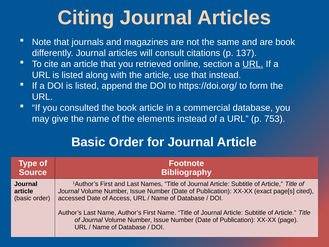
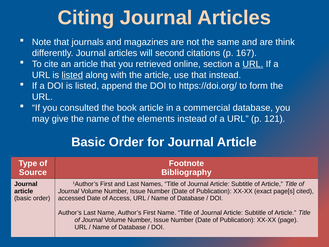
are book: book -> think
consult: consult -> second
137: 137 -> 167
listed at (72, 75) underline: none -> present
753: 753 -> 121
